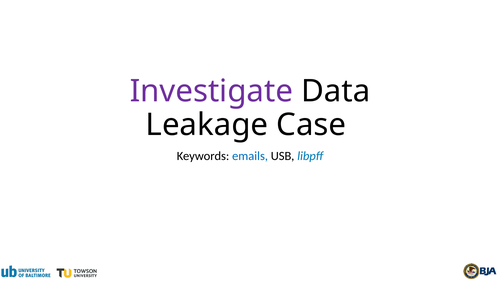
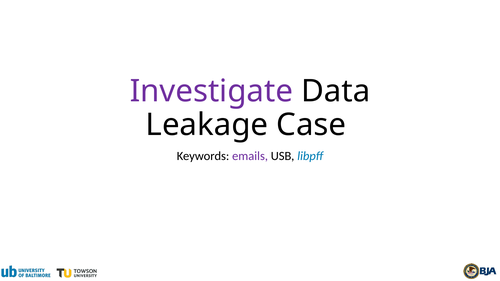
emails colour: blue -> purple
